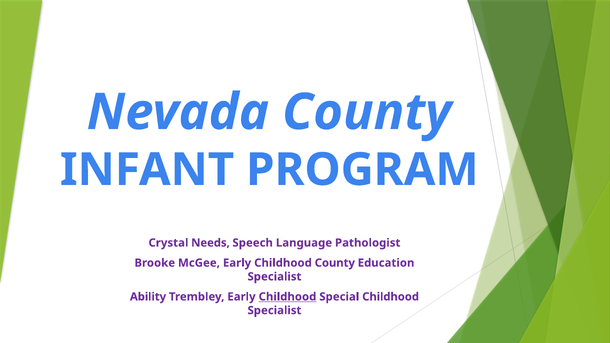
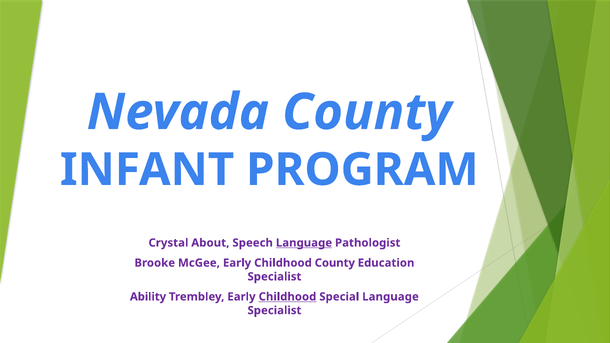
Needs: Needs -> About
Language at (304, 243) underline: none -> present
Special Childhood: Childhood -> Language
